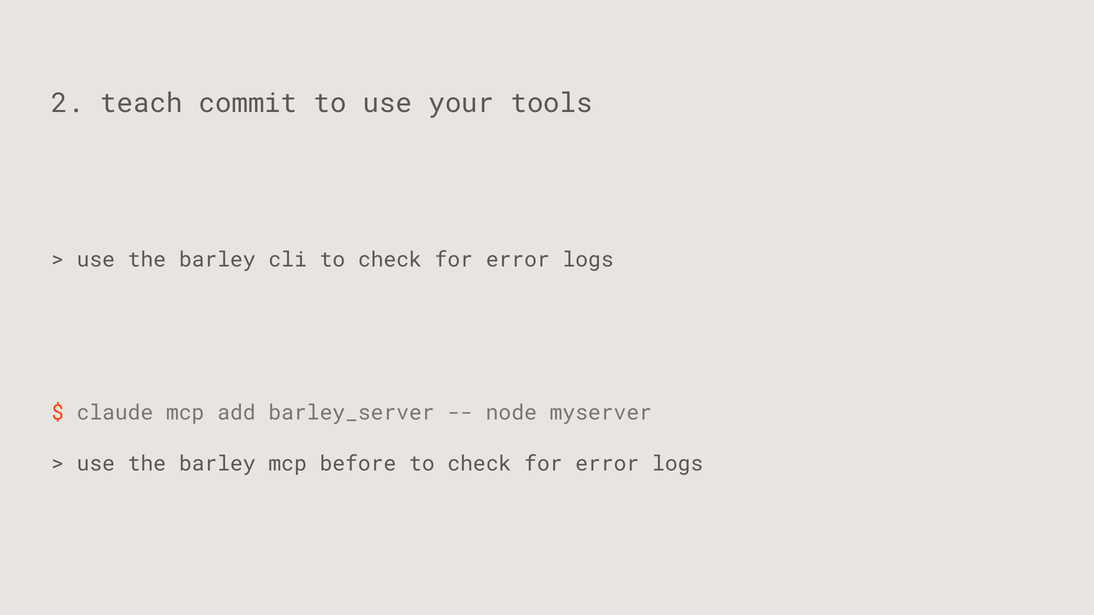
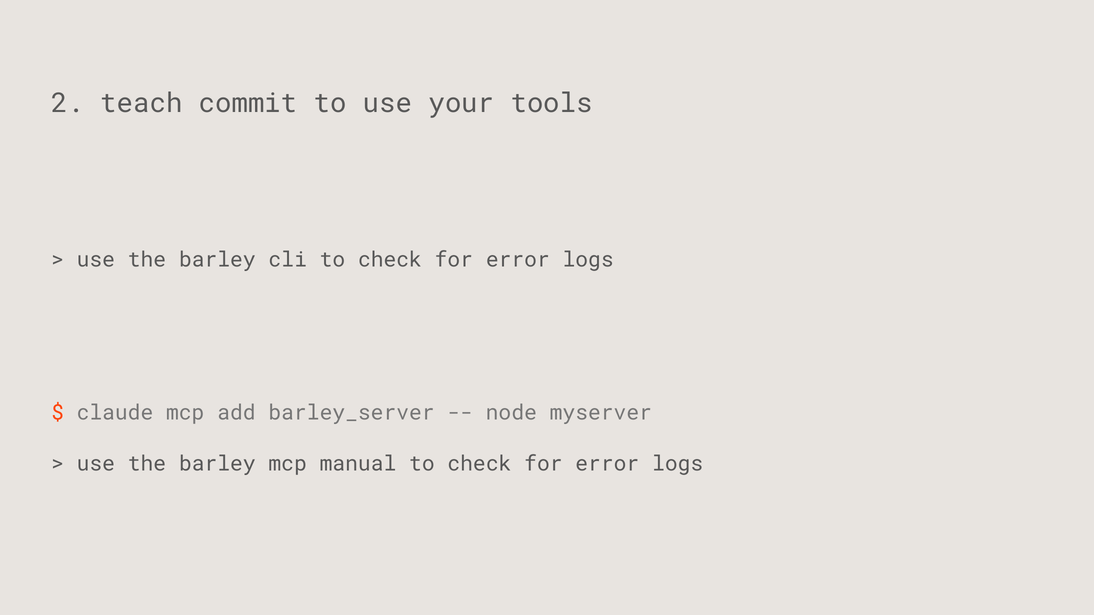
before: before -> manual
